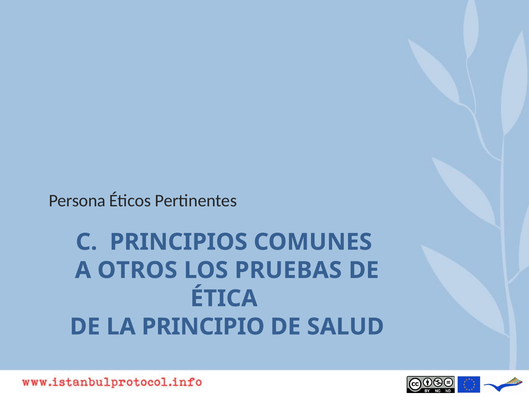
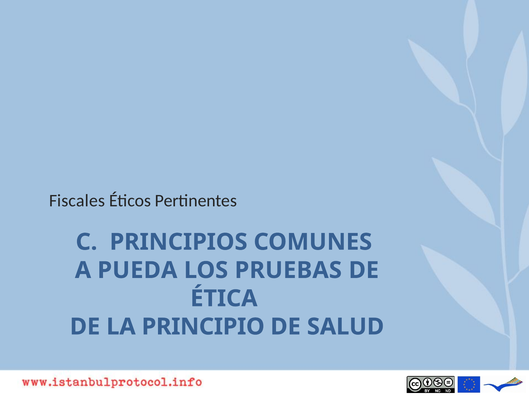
Persona: Persona -> Fiscales
OTROS: OTROS -> PUEDA
